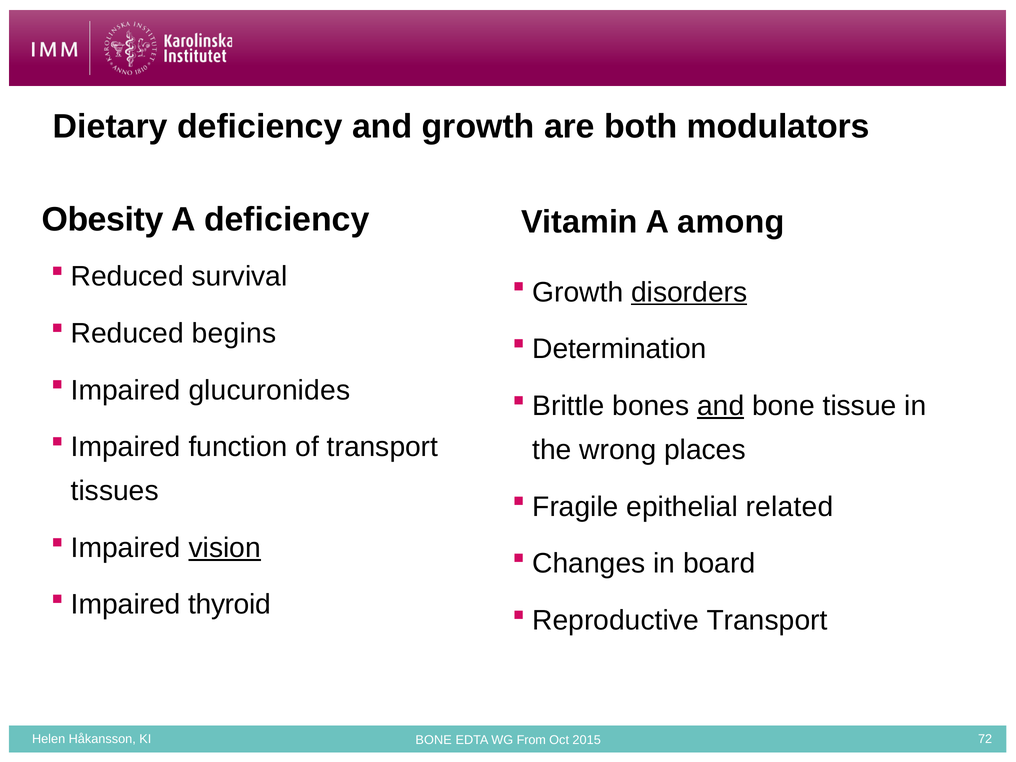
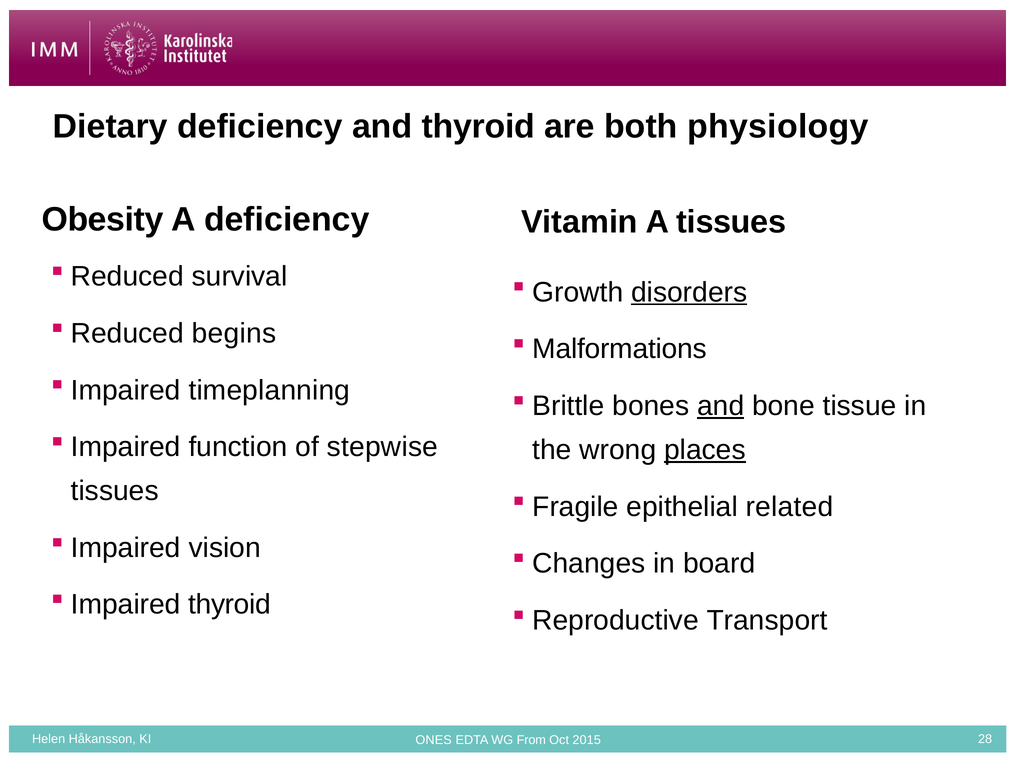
and growth: growth -> thyroid
modulators: modulators -> physiology
A among: among -> tissues
Determination: Determination -> Malformations
glucuronides: glucuronides -> timeplanning
of transport: transport -> stepwise
places underline: none -> present
vision underline: present -> none
KI BONE: BONE -> ONES
72: 72 -> 28
